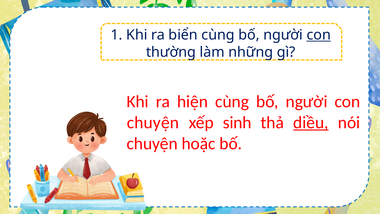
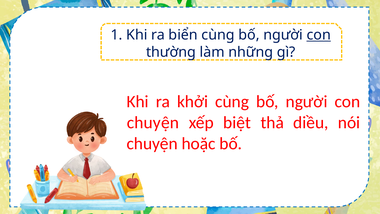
hiện: hiện -> khởi
sinh: sinh -> biệt
diều underline: present -> none
